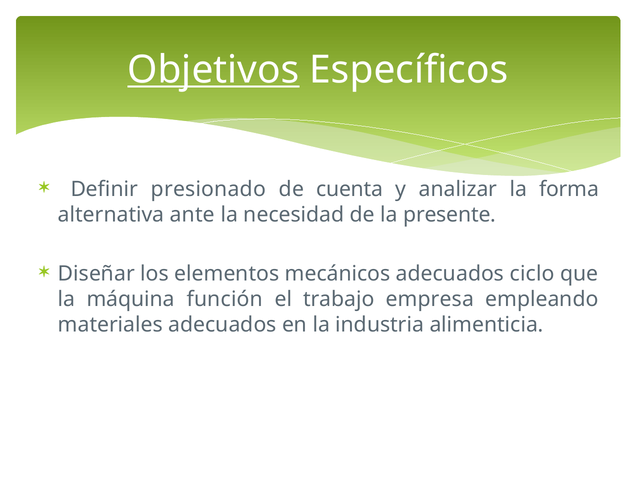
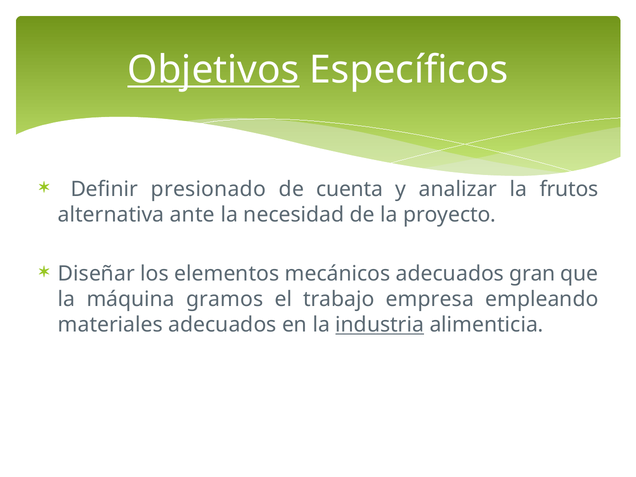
forma: forma -> frutos
presente: presente -> proyecto
ciclo: ciclo -> gran
función: función -> gramos
industria underline: none -> present
